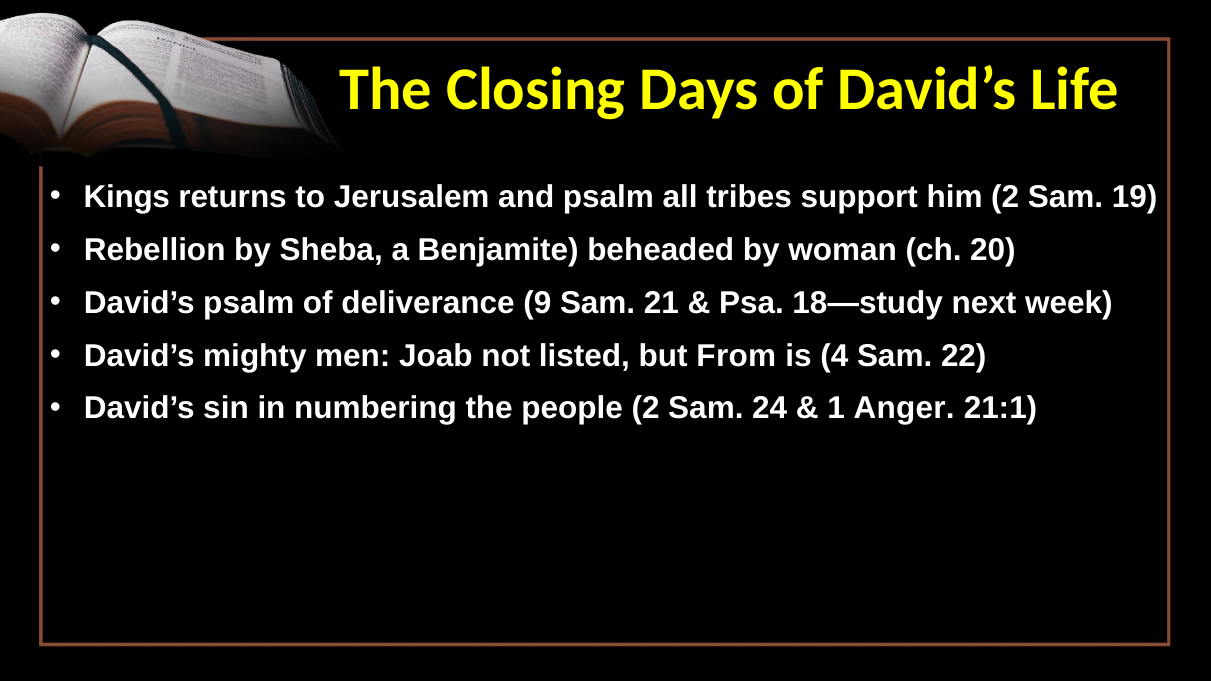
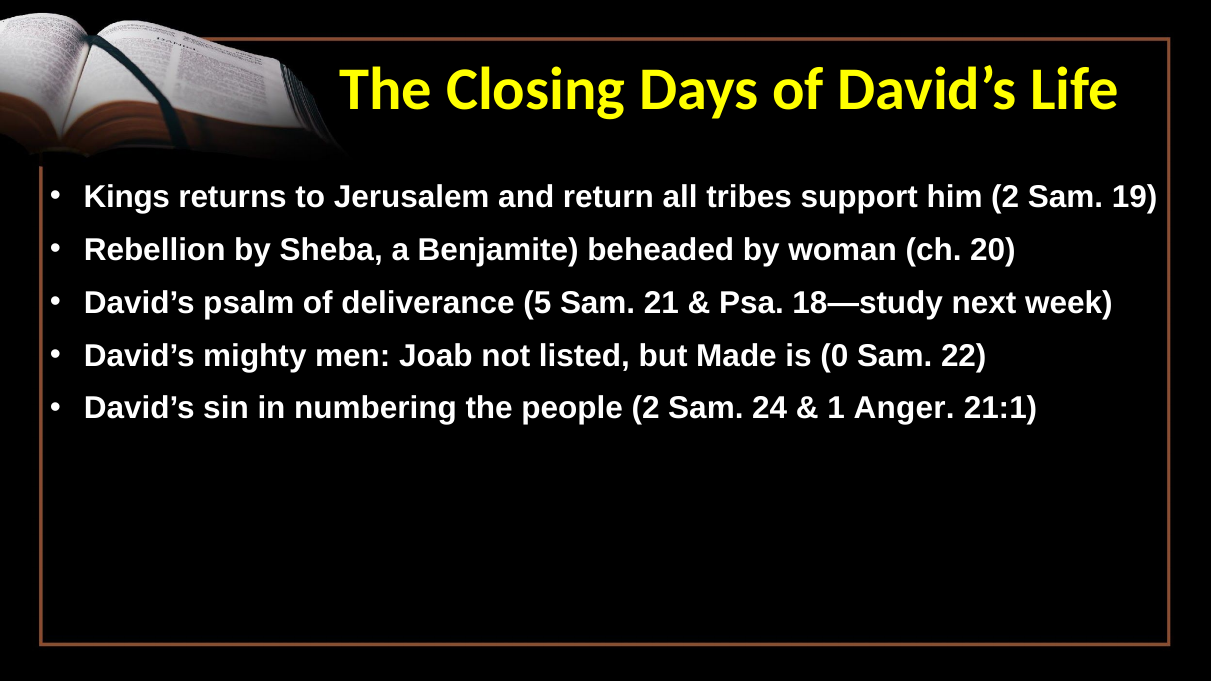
and psalm: psalm -> return
9: 9 -> 5
From: From -> Made
4: 4 -> 0
